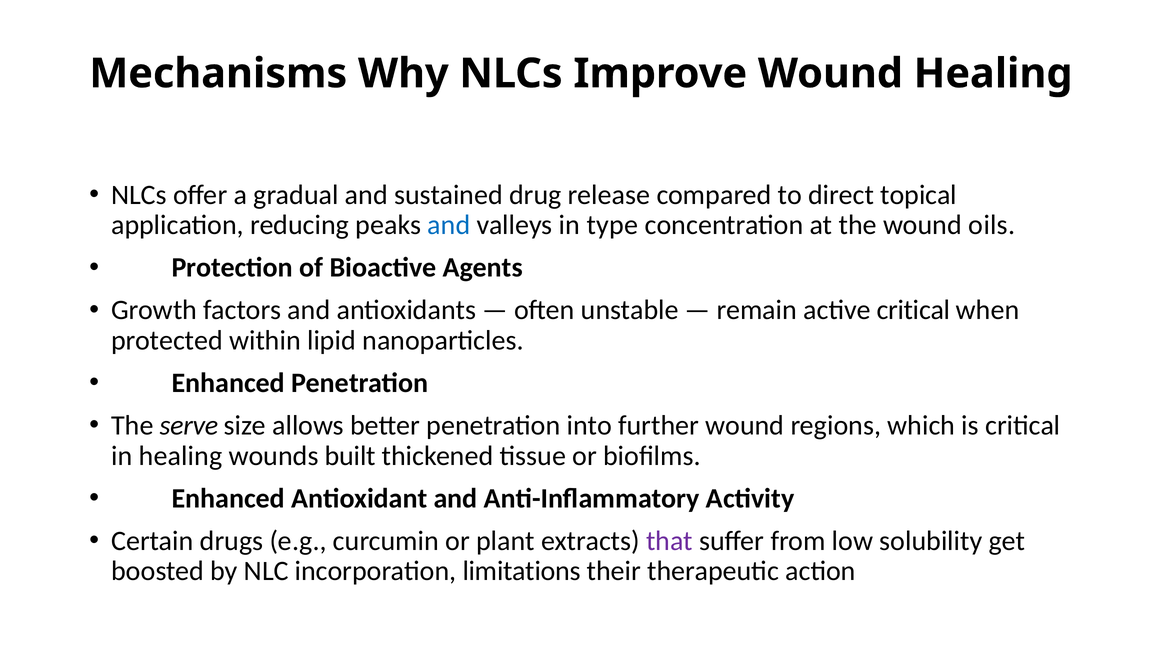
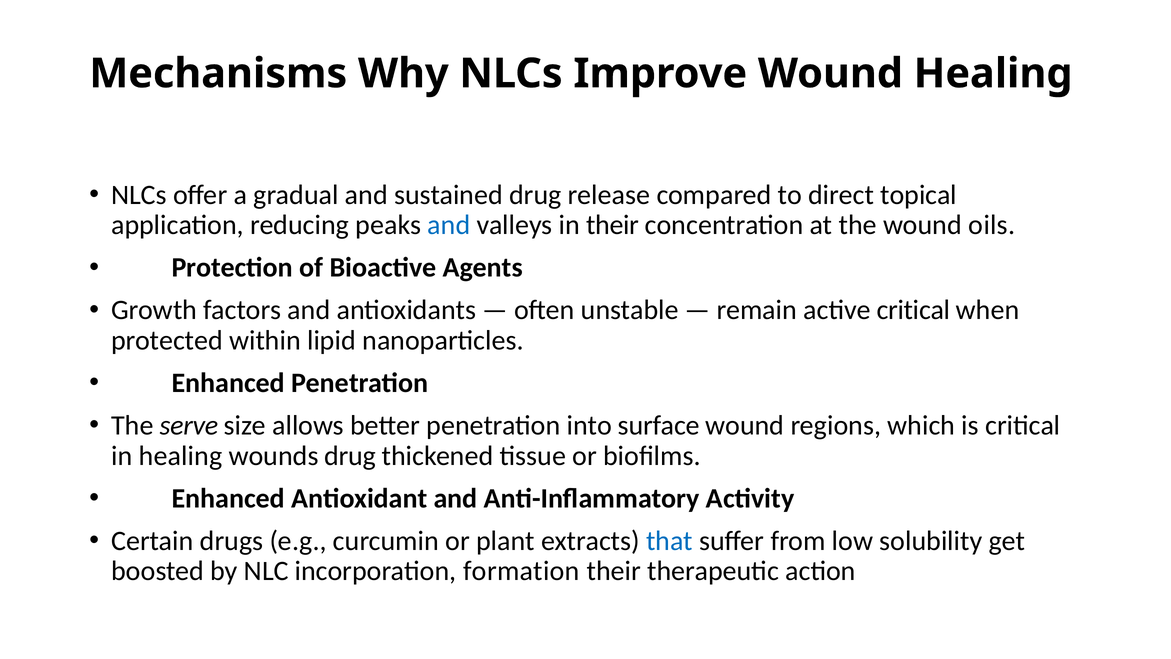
in type: type -> their
further: further -> surface
wounds built: built -> drug
that colour: purple -> blue
limitations: limitations -> formation
